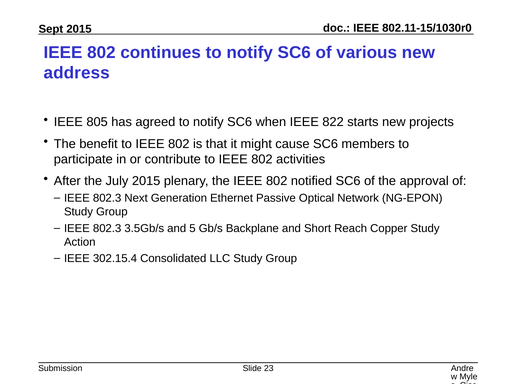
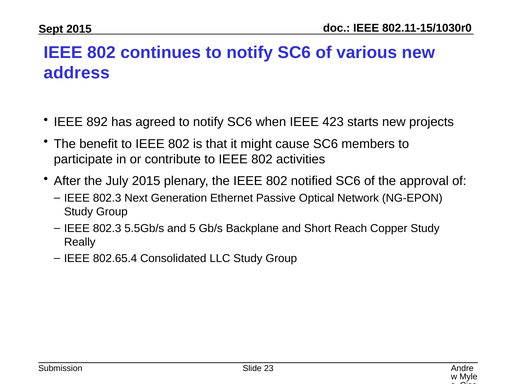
805: 805 -> 892
822: 822 -> 423
3.5Gb/s: 3.5Gb/s -> 5.5Gb/s
Action: Action -> Really
302.15.4: 302.15.4 -> 802.65.4
